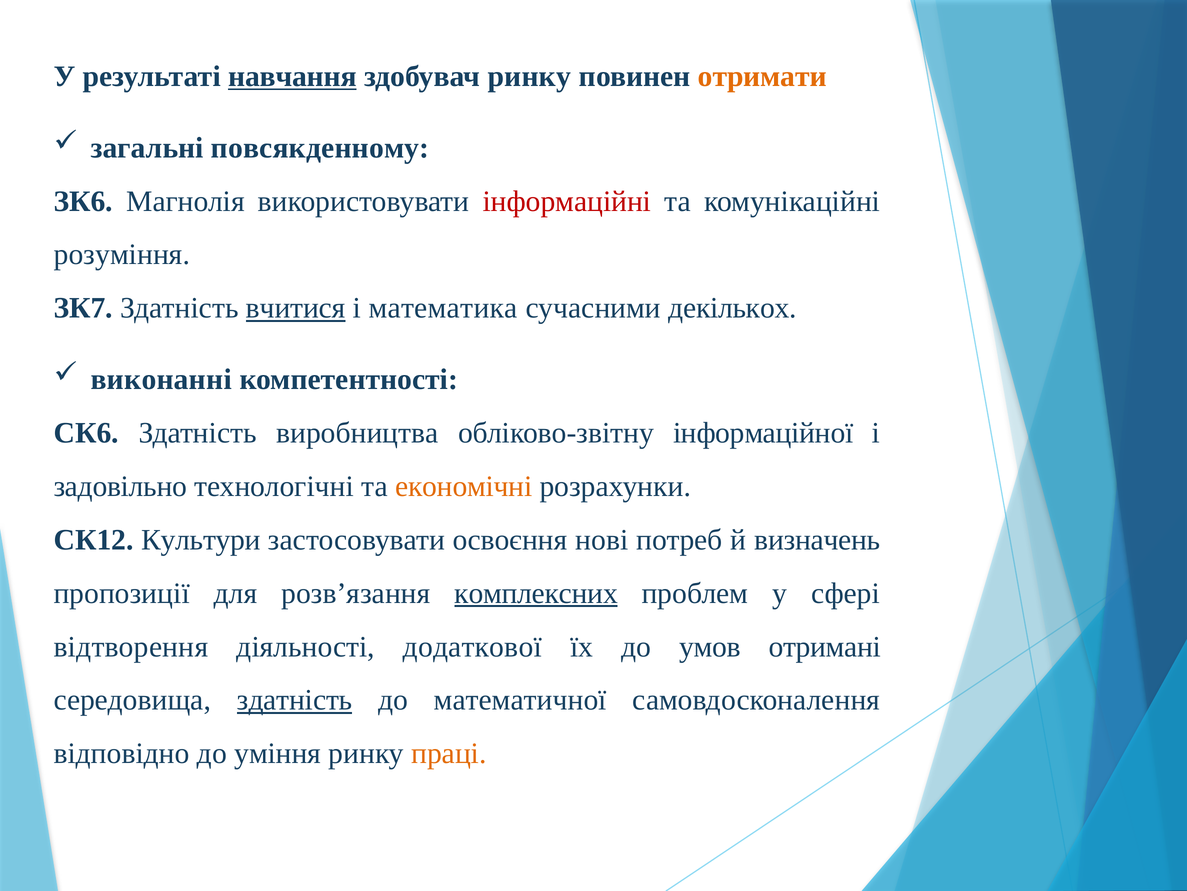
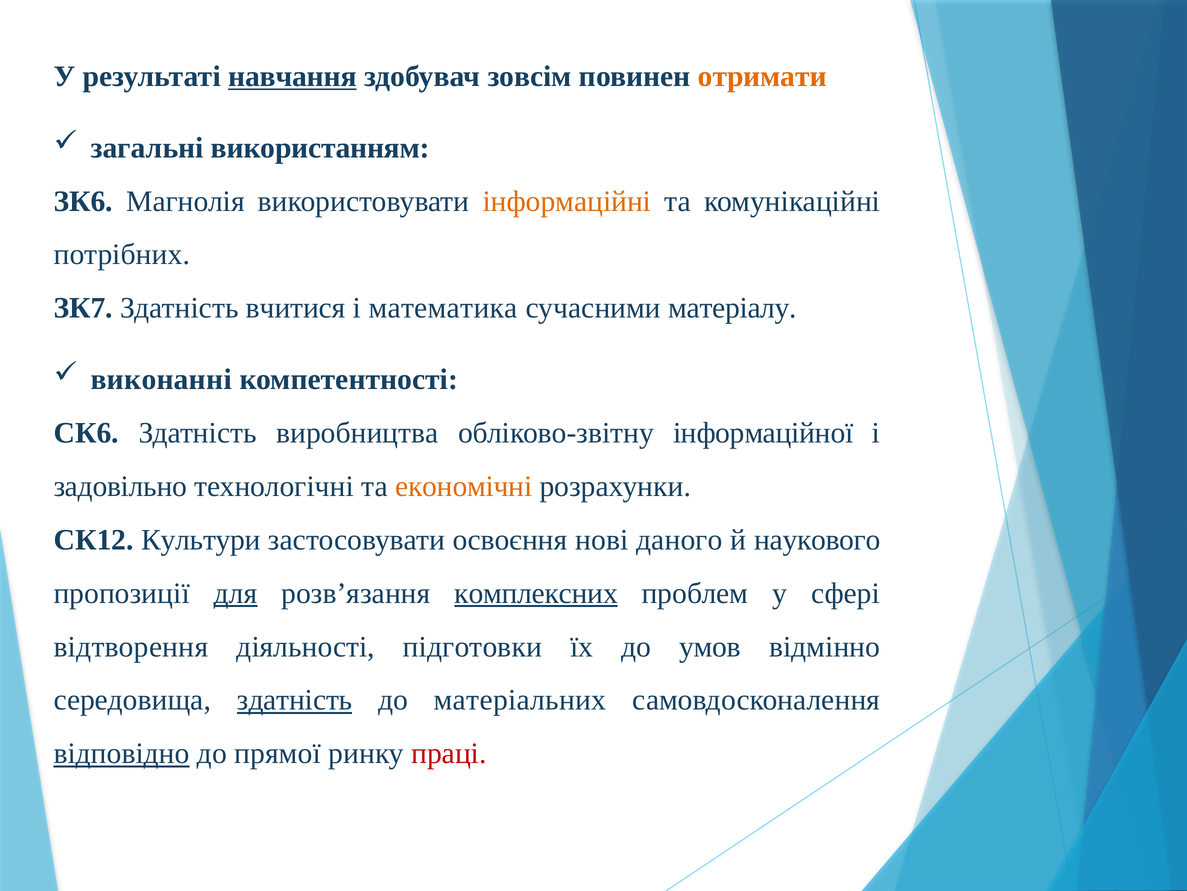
здобувач ринку: ринку -> зовсім
повсякденному: повсякденному -> використанням
інформаційні colour: red -> orange
розуміння: розуміння -> потрібних
вчитися underline: present -> none
декількох: декількох -> матеріалу
потреб: потреб -> даного
визначень: визначень -> наукового
для underline: none -> present
додаткової: додаткової -> підготовки
отримані: отримані -> відмінно
математичної: математичної -> матеріальних
відповідно underline: none -> present
уміння: уміння -> прямої
праці colour: orange -> red
